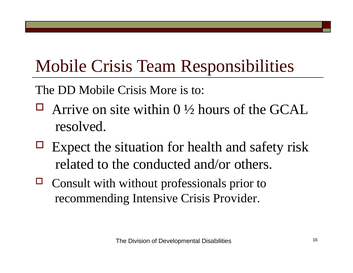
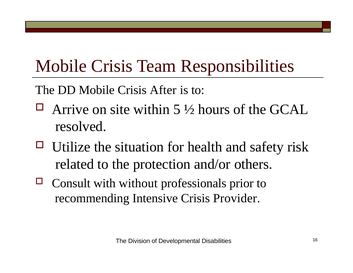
More: More -> After
0: 0 -> 5
Expect: Expect -> Utilize
conducted: conducted -> protection
